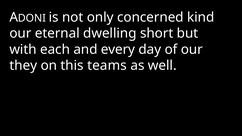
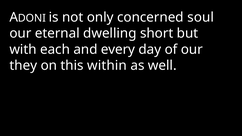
kind: kind -> soul
teams: teams -> within
